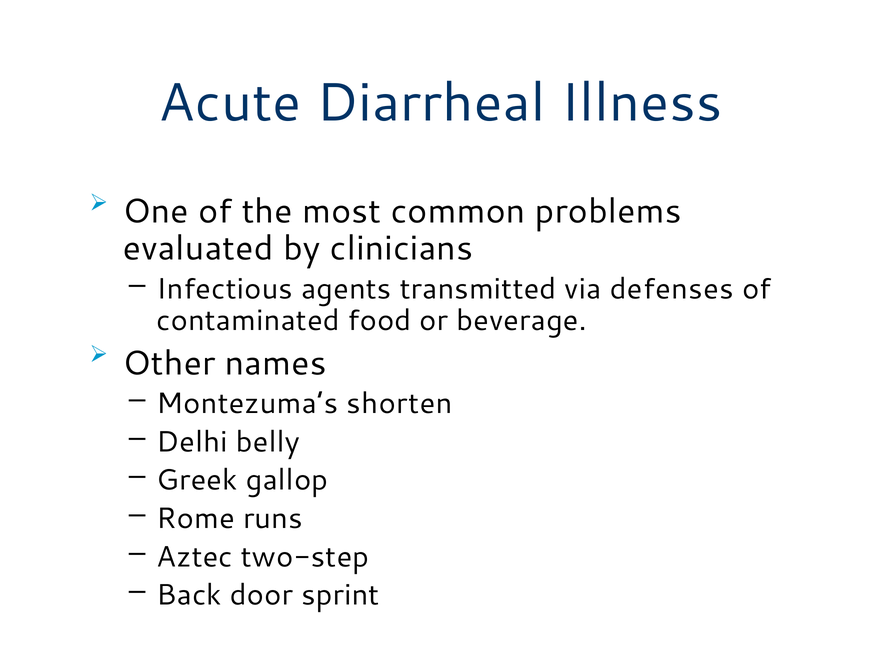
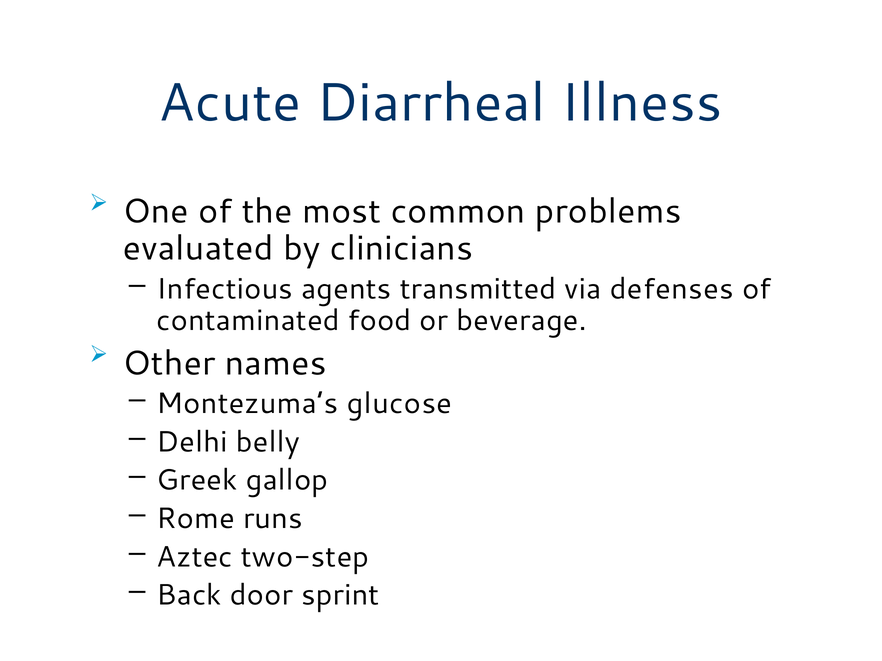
shorten: shorten -> glucose
